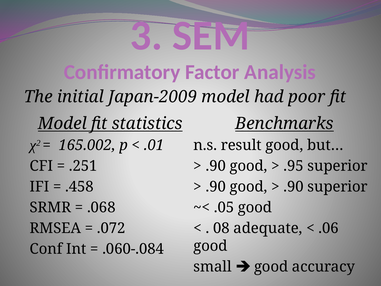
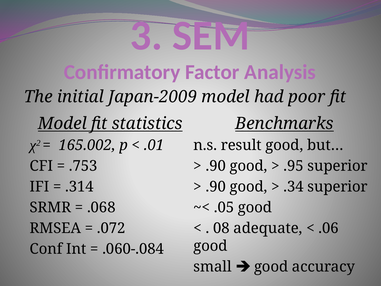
.251: .251 -> .753
.458: .458 -> .314
.90 at (294, 187): .90 -> .34
